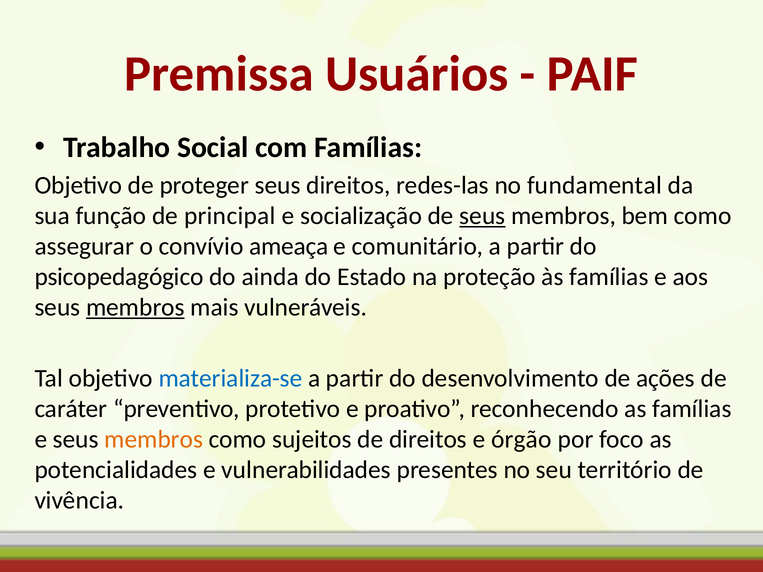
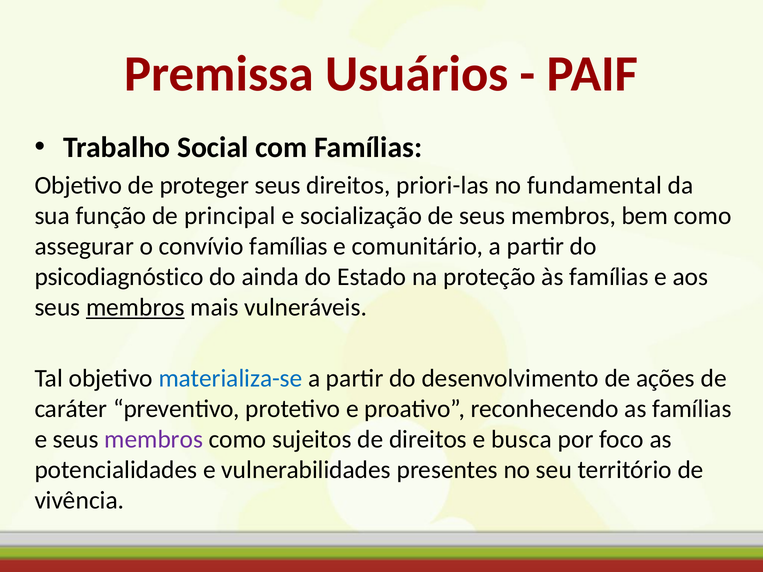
redes-las: redes-las -> priori-las
seus at (482, 216) underline: present -> none
convívio ameaça: ameaça -> famílias
psicopedagógico: psicopedagógico -> psicodiagnóstico
membros at (154, 440) colour: orange -> purple
órgão: órgão -> busca
